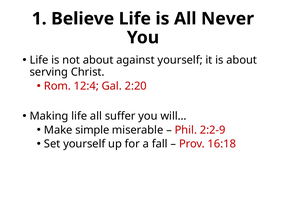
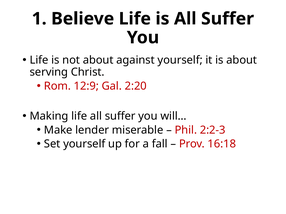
is All Never: Never -> Suffer
12:4: 12:4 -> 12:9
simple: simple -> lender
2:2-9: 2:2-9 -> 2:2-3
